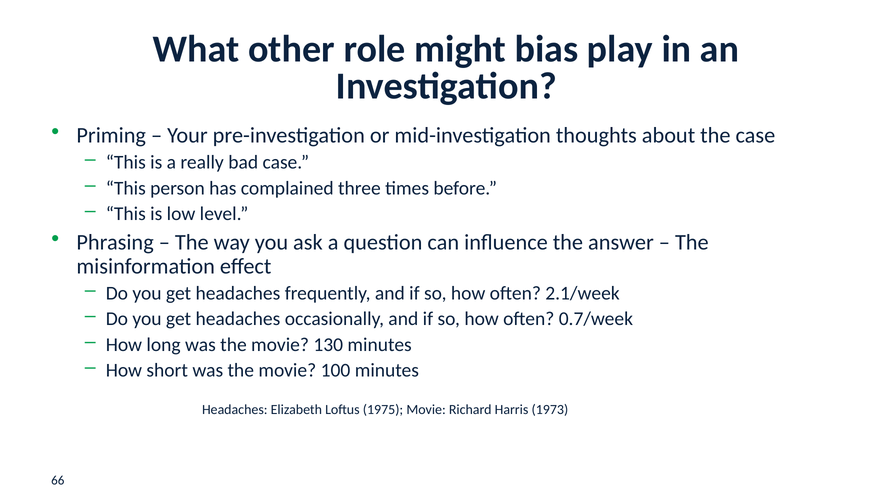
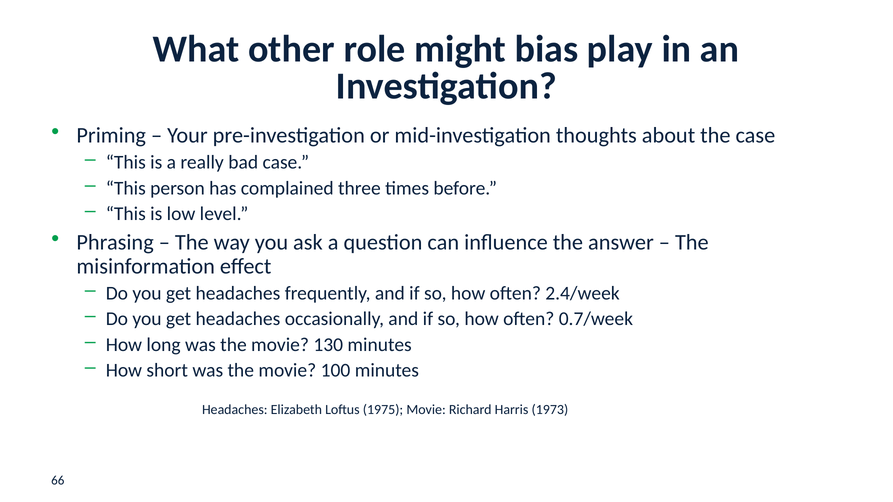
2.1/week: 2.1/week -> 2.4/week
